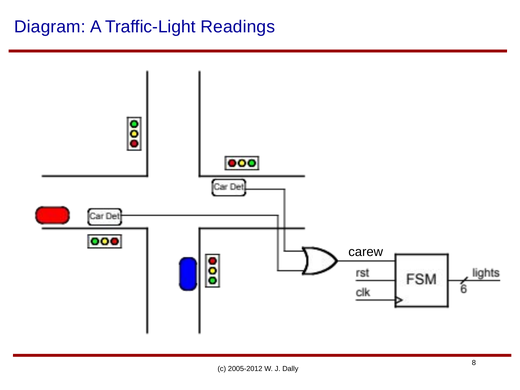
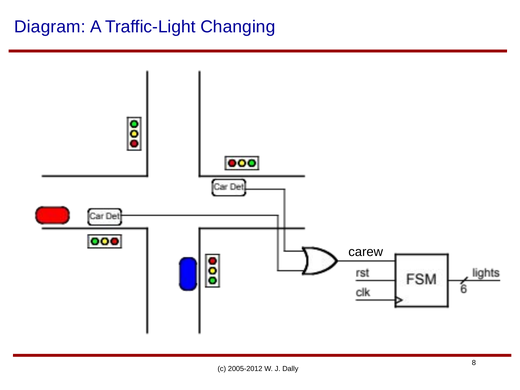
Readings: Readings -> Changing
